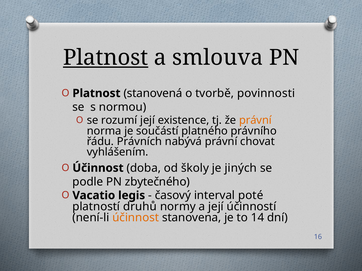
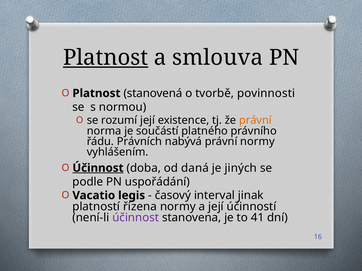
právní chovat: chovat -> normy
Účinnost at (98, 168) underline: none -> present
školy: školy -> daná
zbytečného: zbytečného -> uspořádání
poté: poté -> jinak
druhů: druhů -> řízena
účinnost at (136, 218) colour: orange -> purple
14: 14 -> 41
